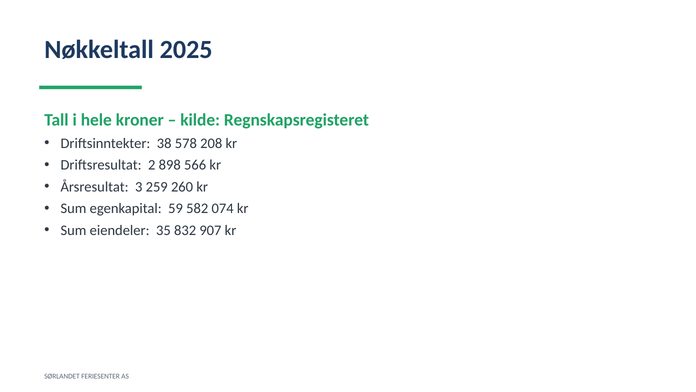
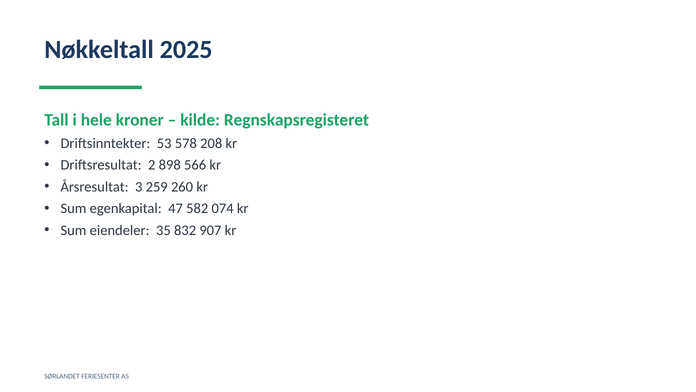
38: 38 -> 53
59: 59 -> 47
